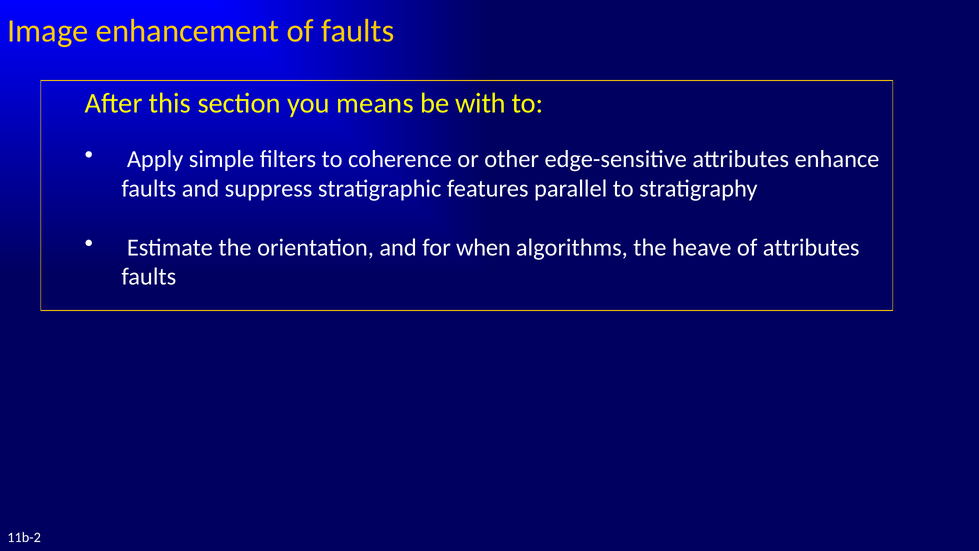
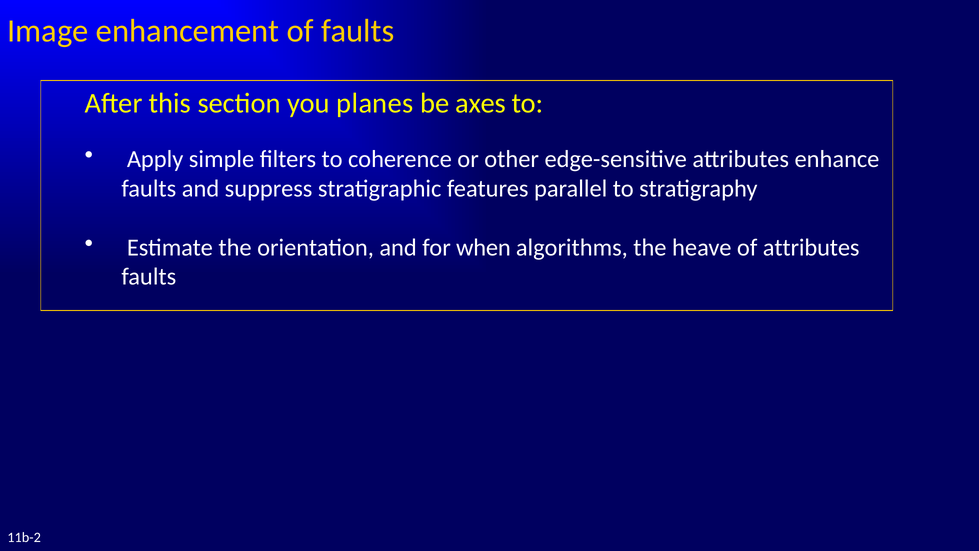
means: means -> planes
with: with -> axes
